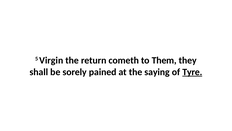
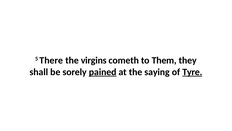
Virgin: Virgin -> There
return: return -> virgins
pained underline: none -> present
